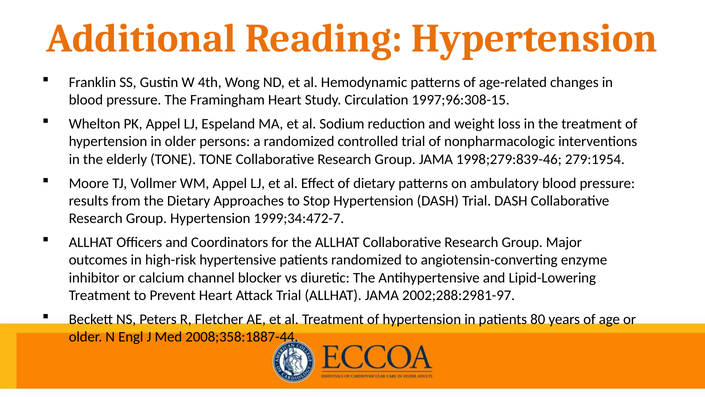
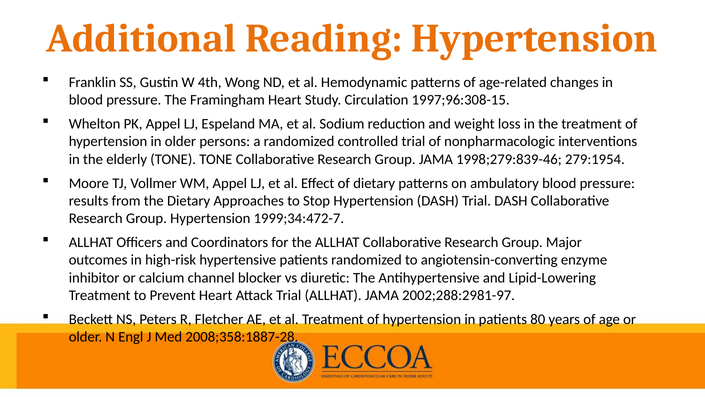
2008;358:1887-44: 2008;358:1887-44 -> 2008;358:1887-28
